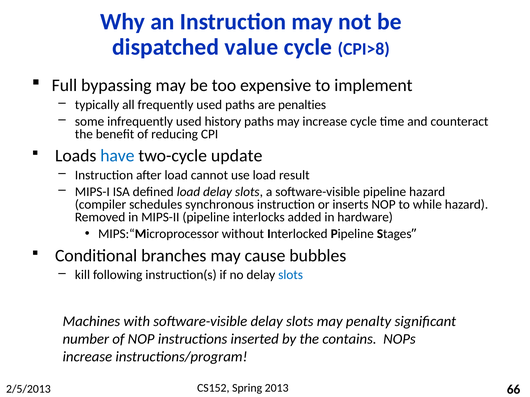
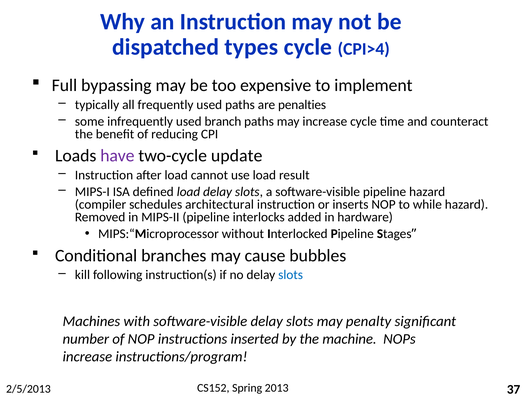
value: value -> types
CPI>8: CPI>8 -> CPI>4
history: history -> branch
have colour: blue -> purple
synchronous: synchronous -> architectural
contains: contains -> machine
66: 66 -> 37
